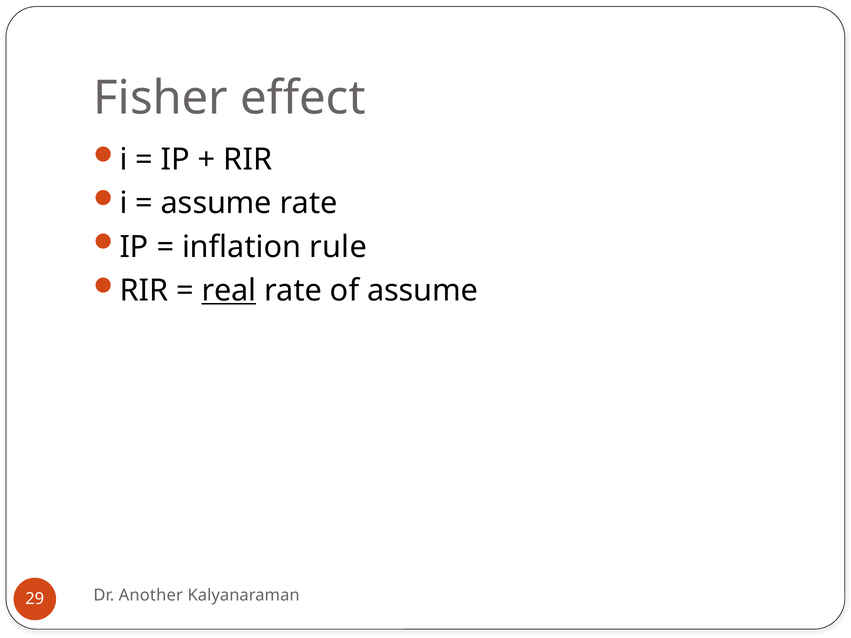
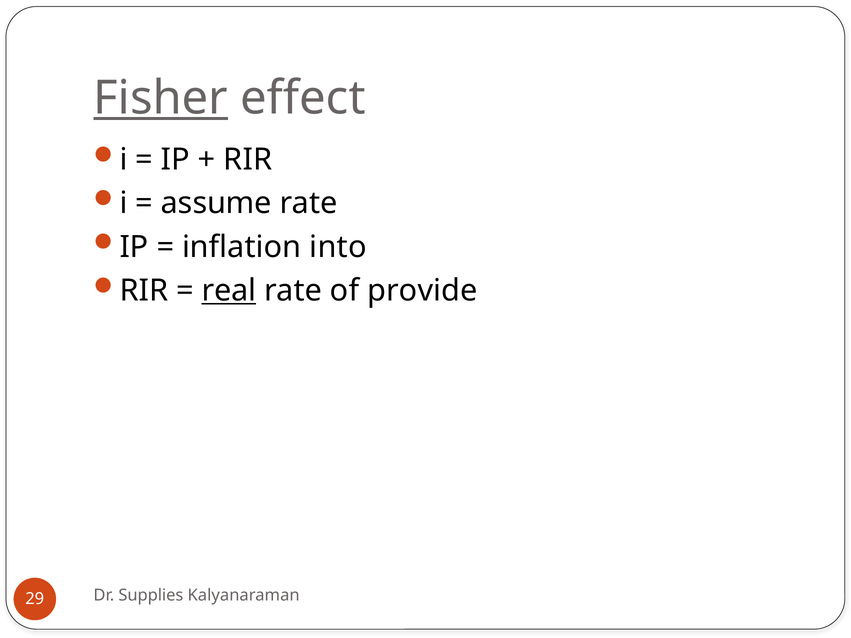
Fisher underline: none -> present
rule: rule -> into
of assume: assume -> provide
Another: Another -> Supplies
